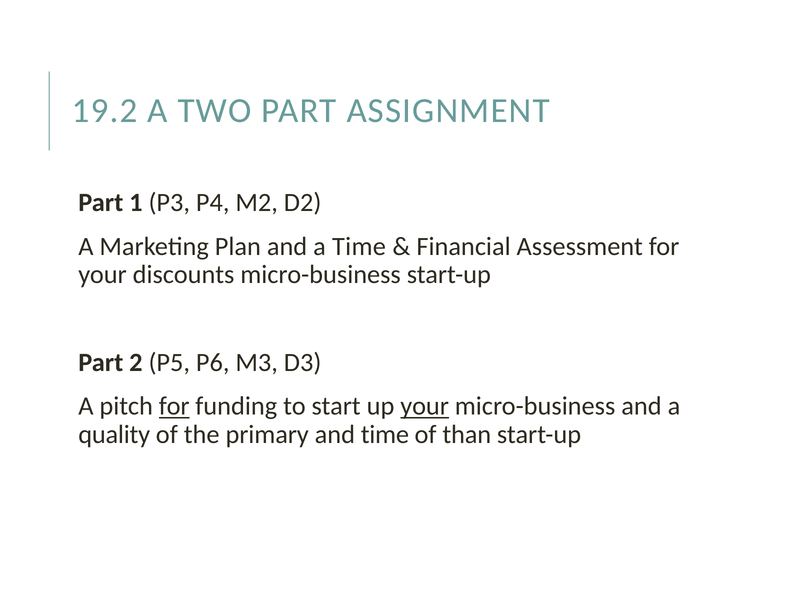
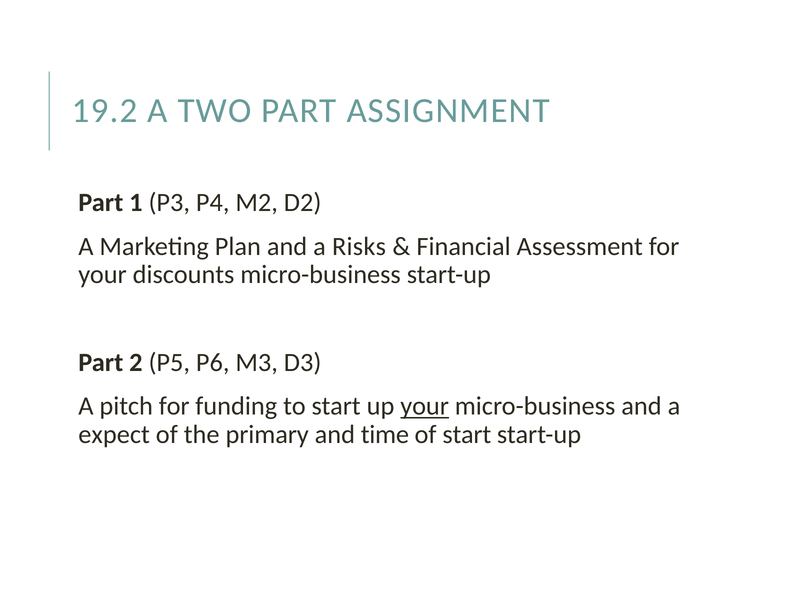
a Time: Time -> Risks
for at (174, 406) underline: present -> none
quality: quality -> expect
of than: than -> start
